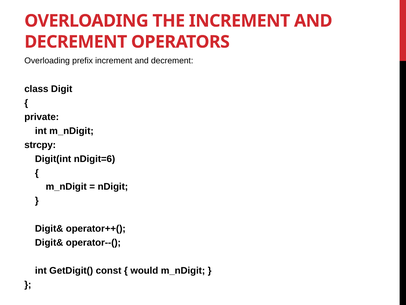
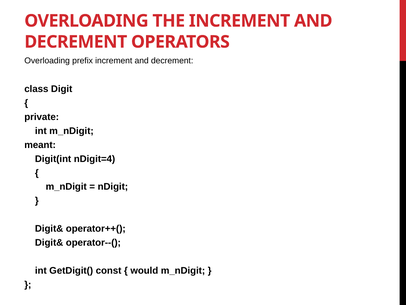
strcpy: strcpy -> meant
nDigit=6: nDigit=6 -> nDigit=4
